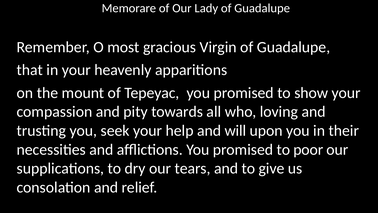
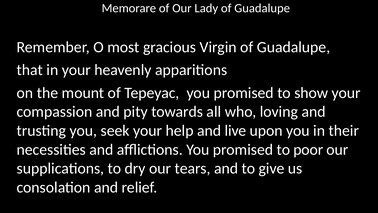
will: will -> live
